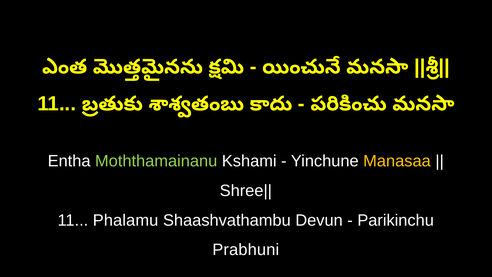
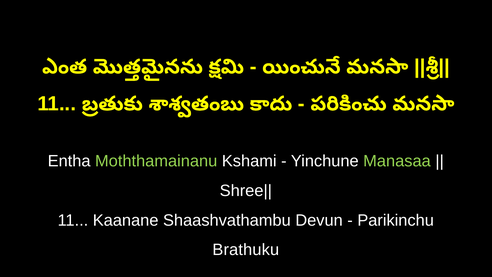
Manasaa colour: yellow -> light green
Phalamu: Phalamu -> Kaanane
Prabhuni: Prabhuni -> Brathuku
